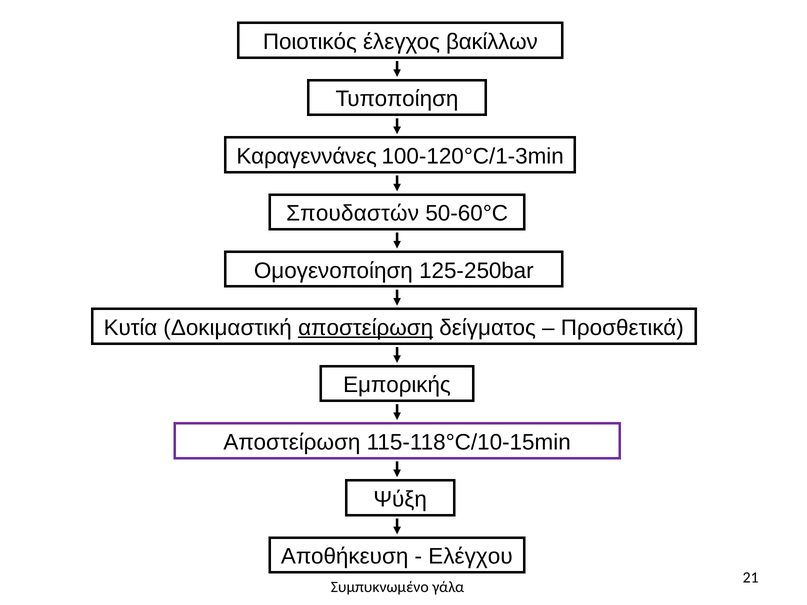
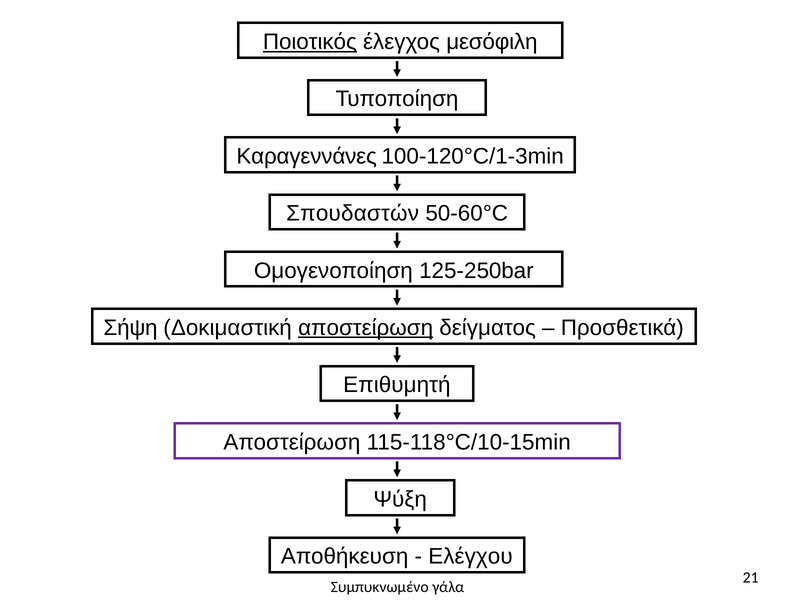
Ποιοτικός underline: none -> present
βακίλλων: βακίλλων -> μεσόφιλη
Κυτία: Κυτία -> Σήψη
Εμπορικής: Εμπορικής -> Επιθυμητή
